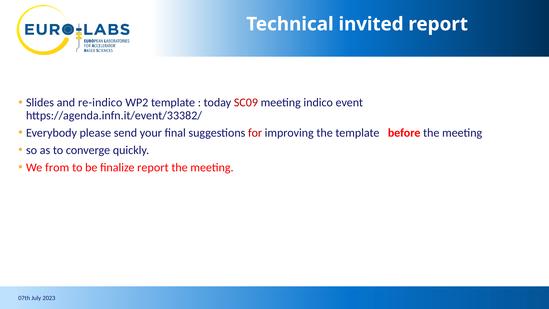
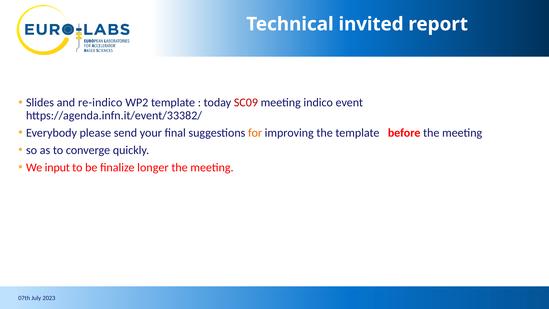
for colour: red -> orange
from: from -> input
finalize report: report -> longer
